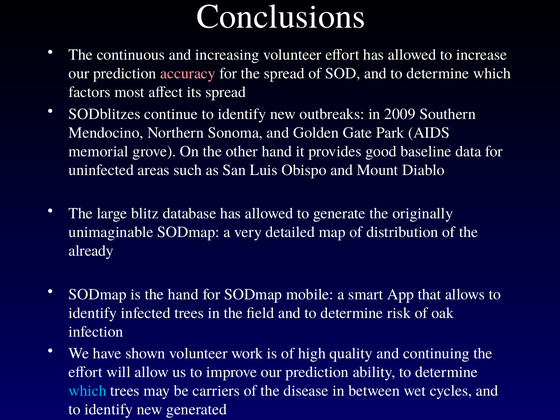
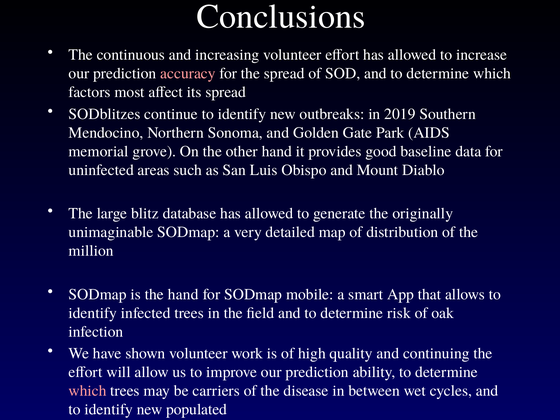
2009: 2009 -> 2019
already: already -> million
which at (88, 391) colour: light blue -> pink
generated: generated -> populated
